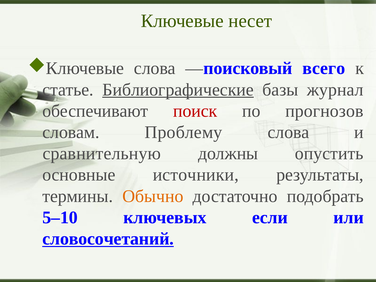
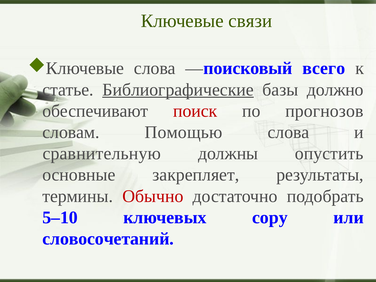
несет: несет -> связи
журнал: журнал -> должно
Проблему: Проблему -> Помощью
источники: источники -> закрепляет
Обычно colour: orange -> red
если: если -> copy
словосочетаний underline: present -> none
